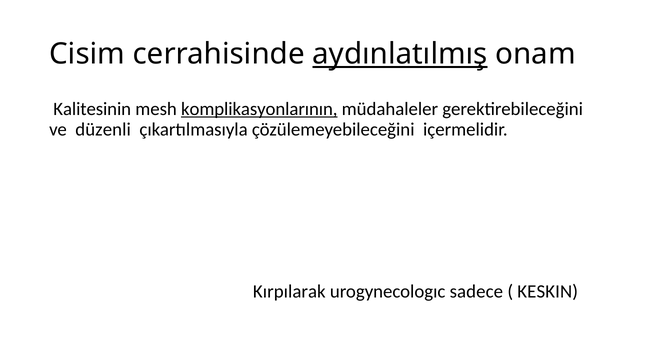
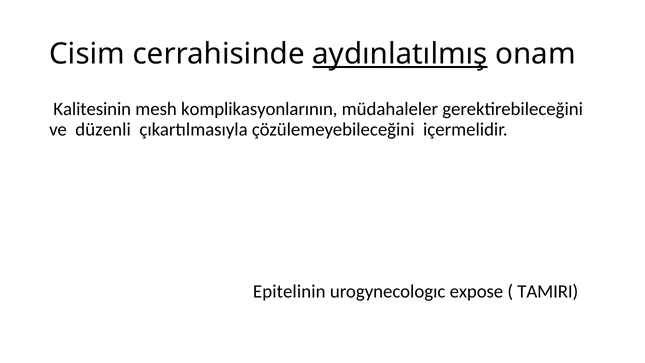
komplikasyonlarının underline: present -> none
Kırpılarak: Kırpılarak -> Epitelinin
sadece: sadece -> expose
KESKIN: KESKIN -> TAMIRI
